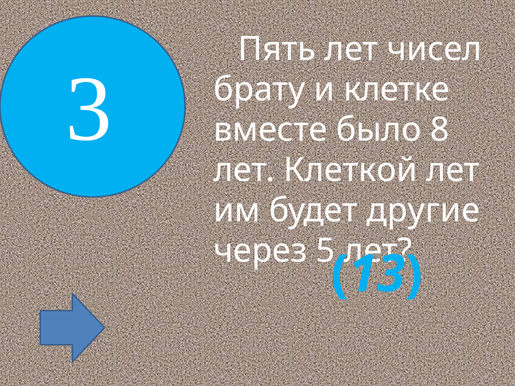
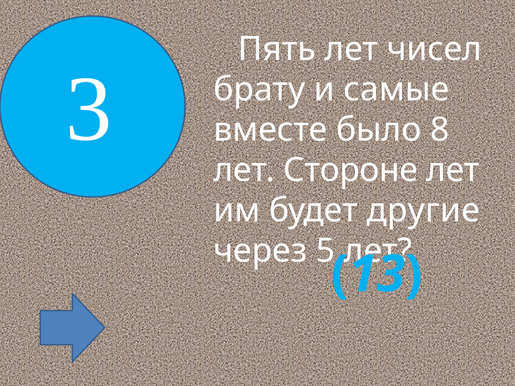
клетке: клетке -> самые
Клеткой: Клеткой -> Стороне
